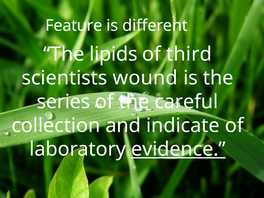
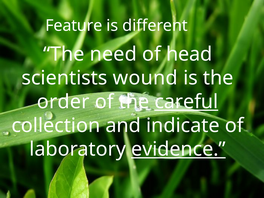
lipids: lipids -> need
third: third -> head
series: series -> order
careful underline: none -> present
